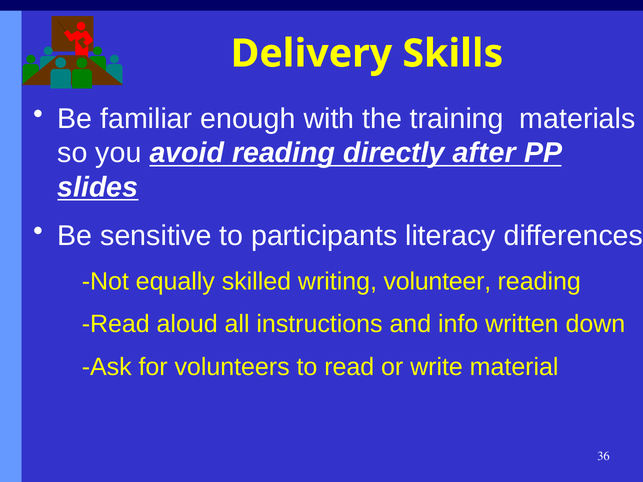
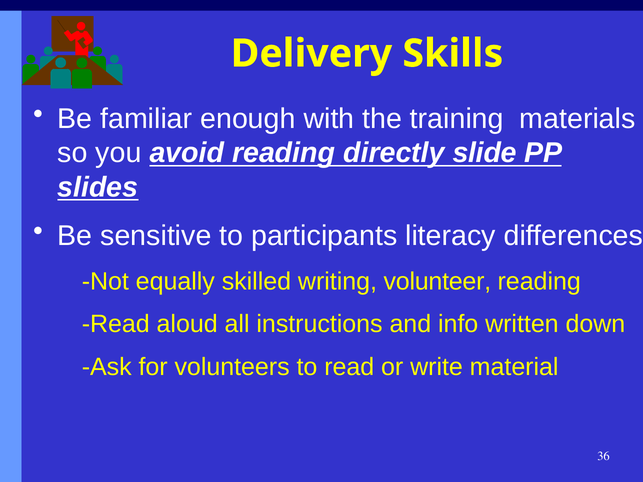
after: after -> slide
